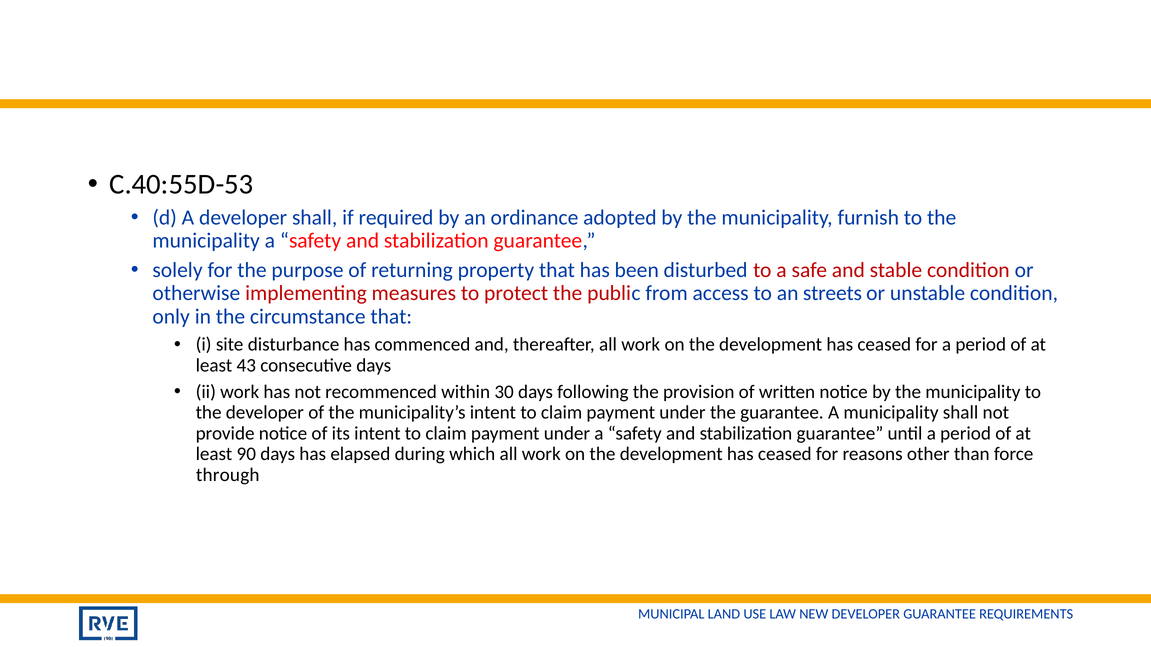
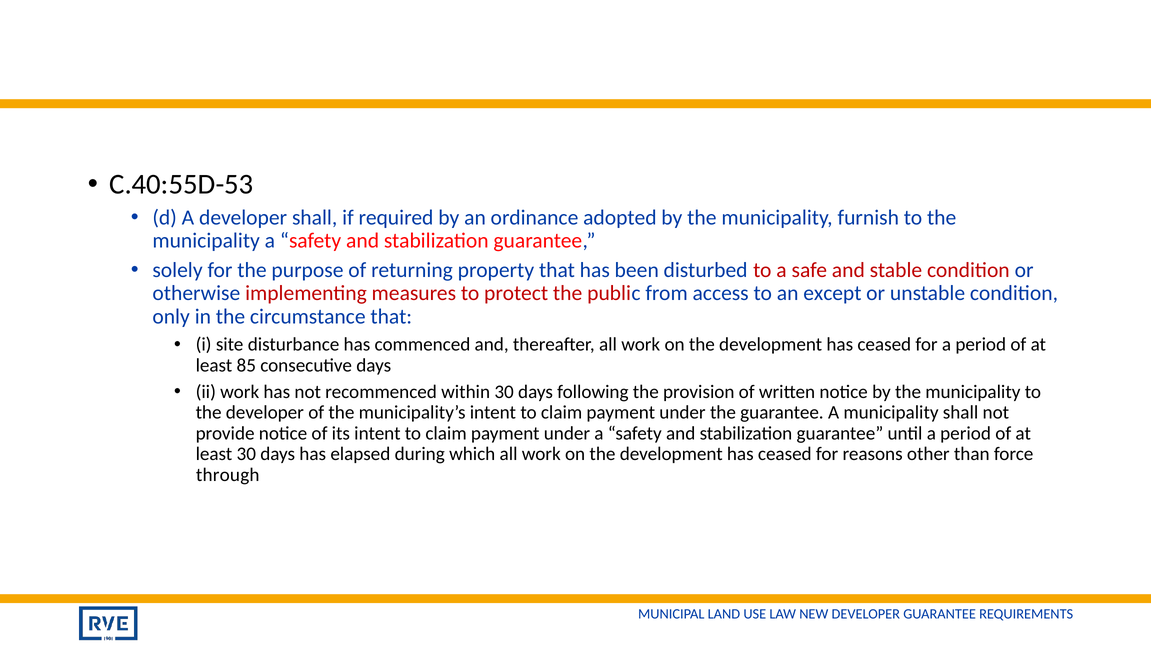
streets: streets -> except
43: 43 -> 85
least 90: 90 -> 30
